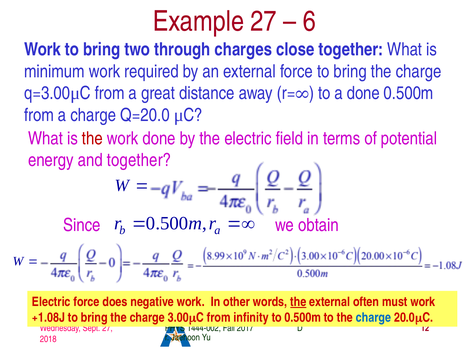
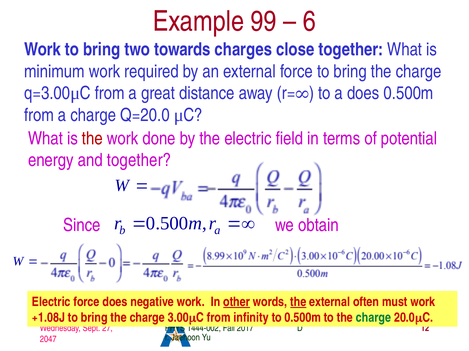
Example 27: 27 -> 99
through: through -> towards
a done: done -> does
other underline: none -> present
charge at (374, 318) colour: blue -> green
2018: 2018 -> 2047
